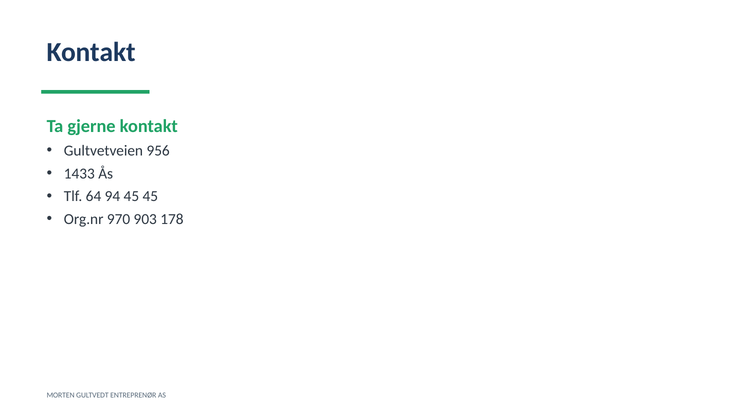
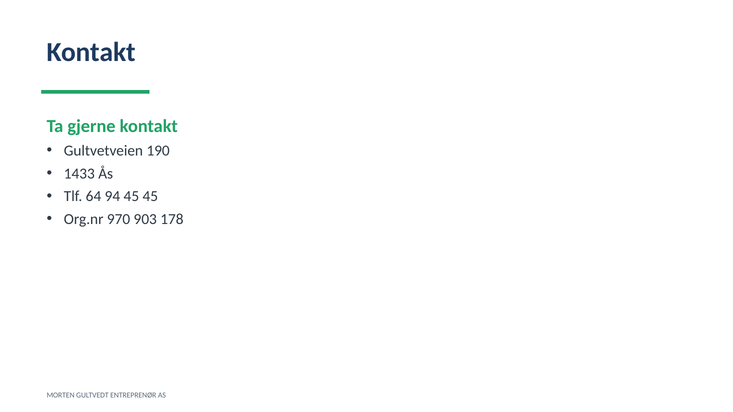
956: 956 -> 190
